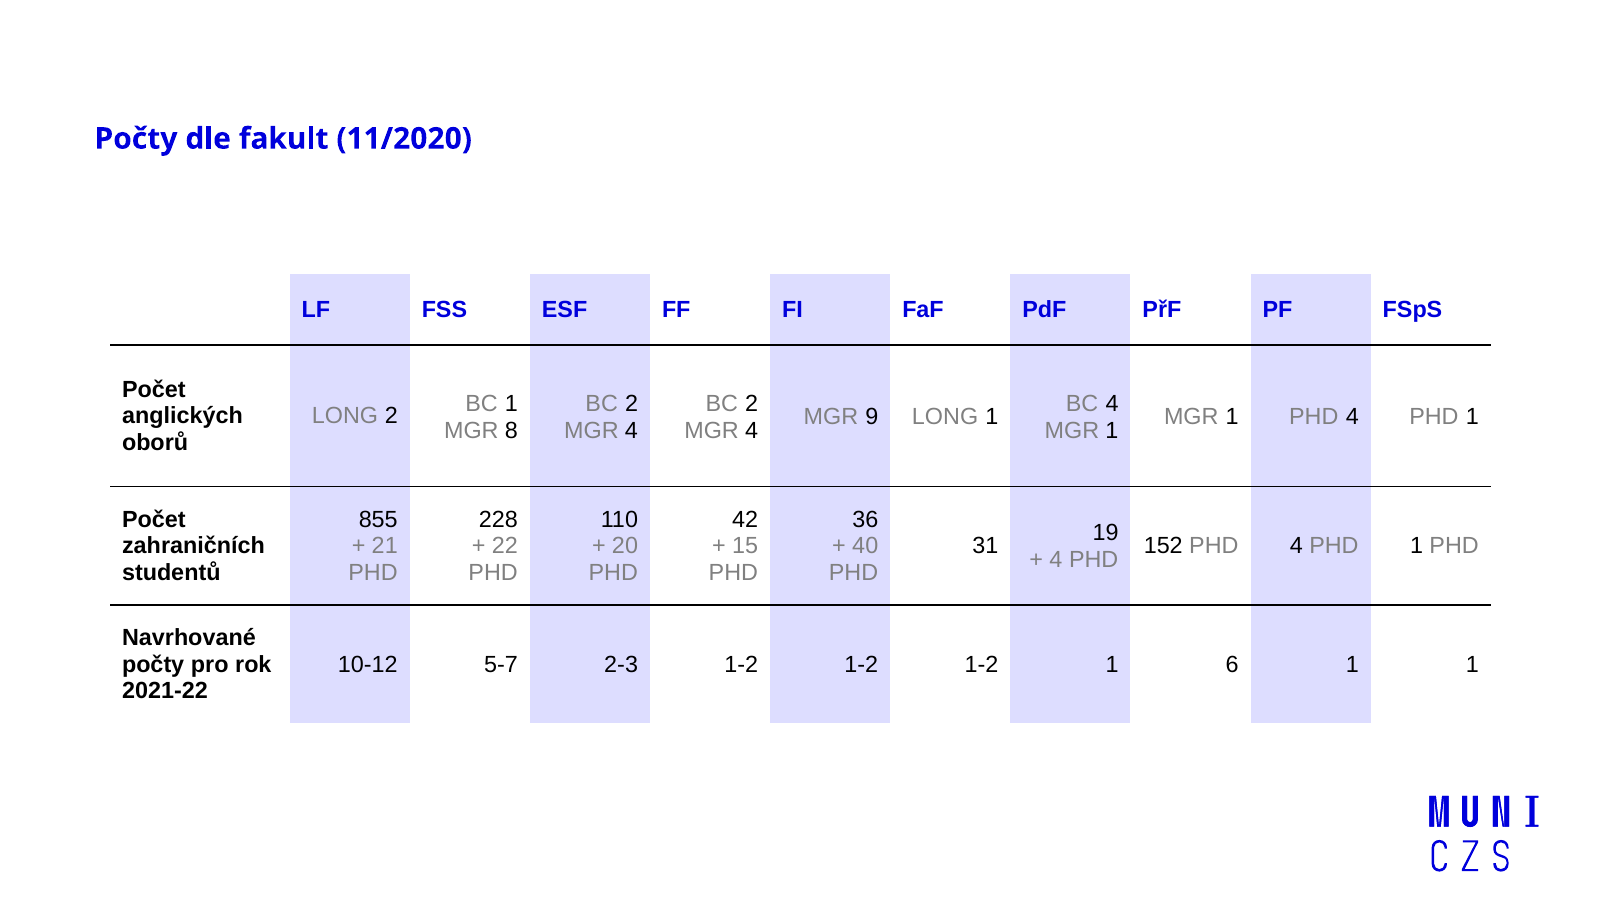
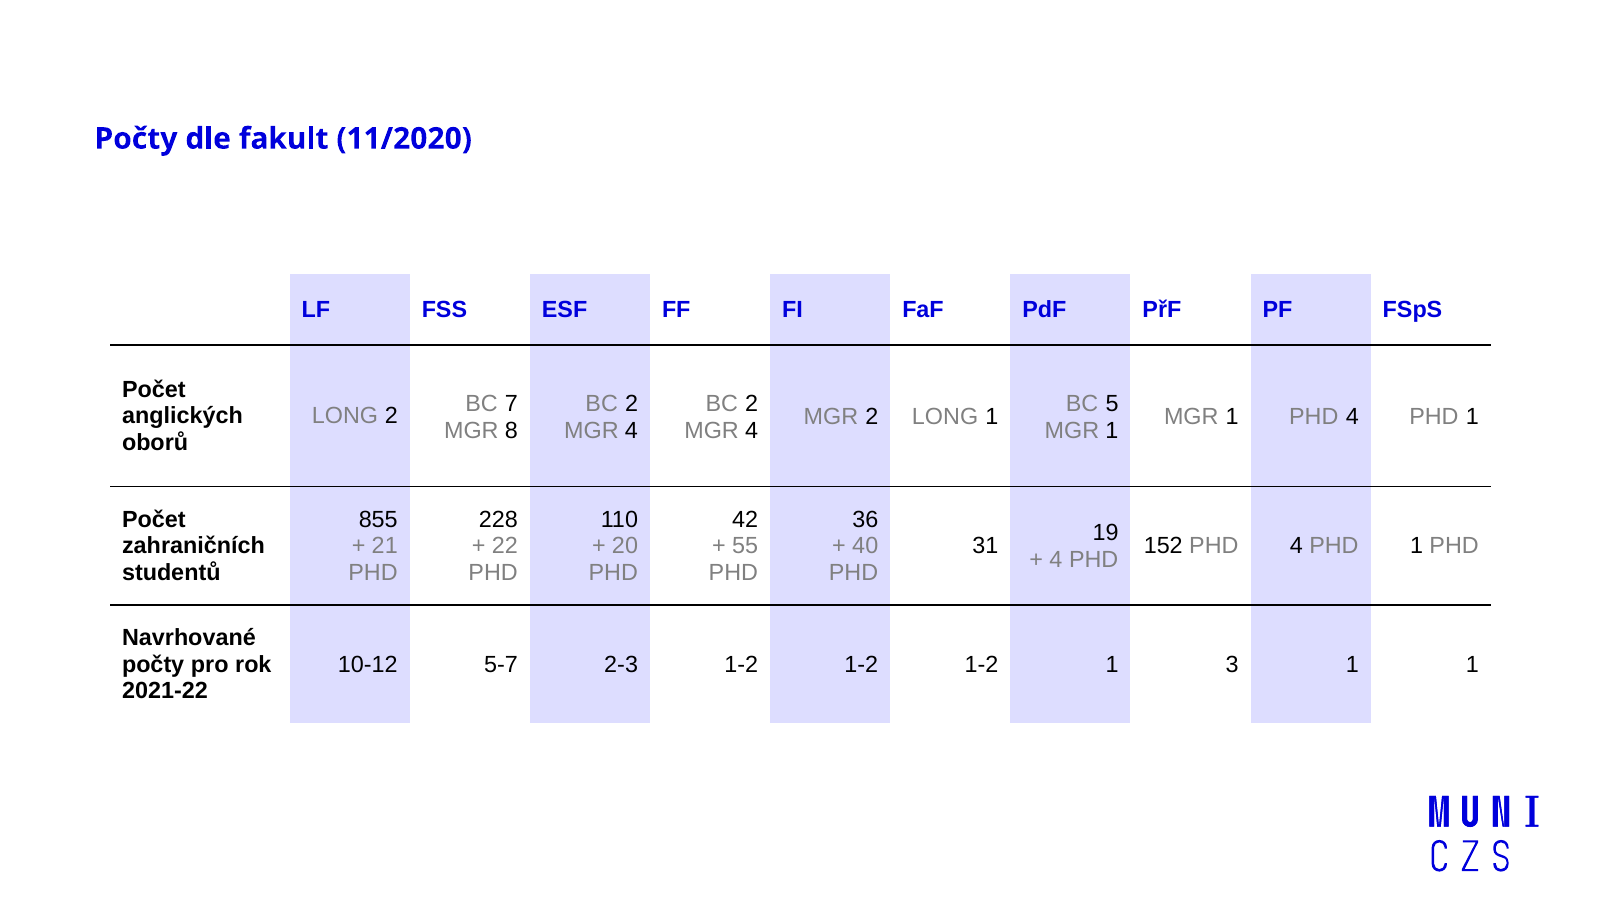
BC 1: 1 -> 7
BC 4: 4 -> 5
MGR 9: 9 -> 2
15: 15 -> 55
6: 6 -> 3
